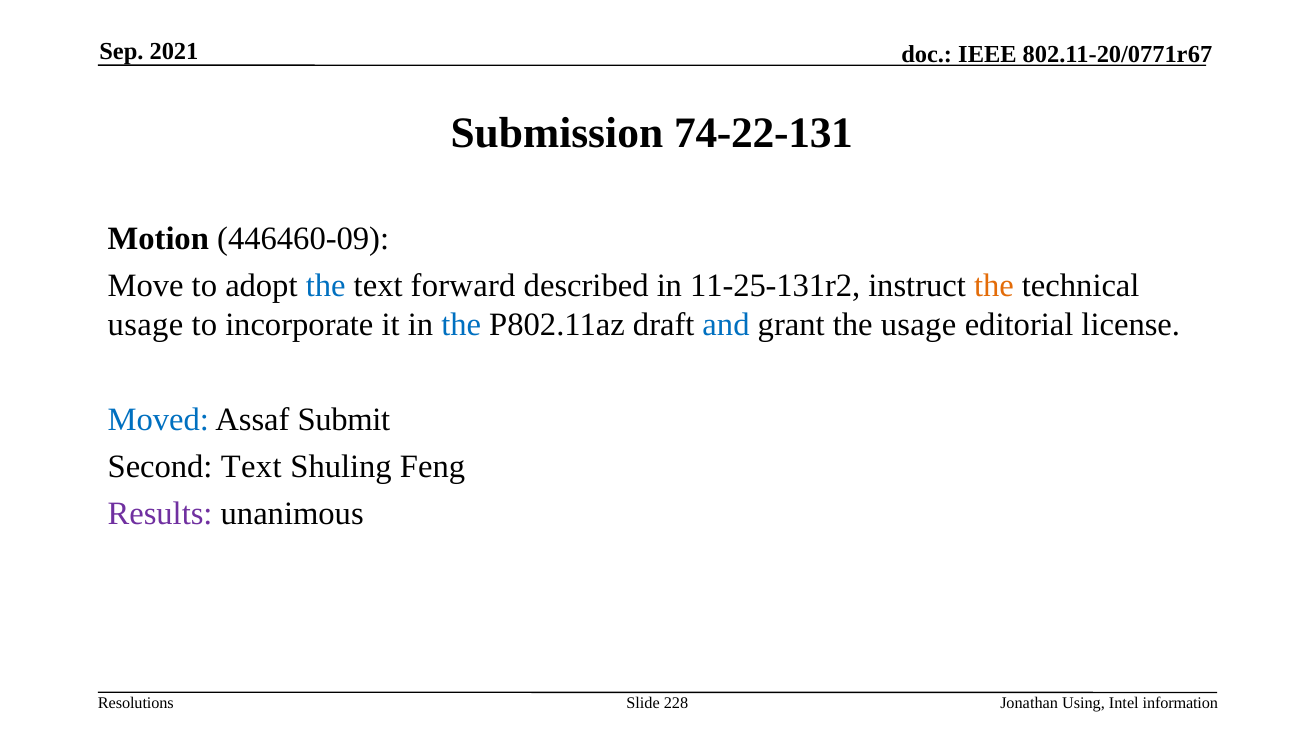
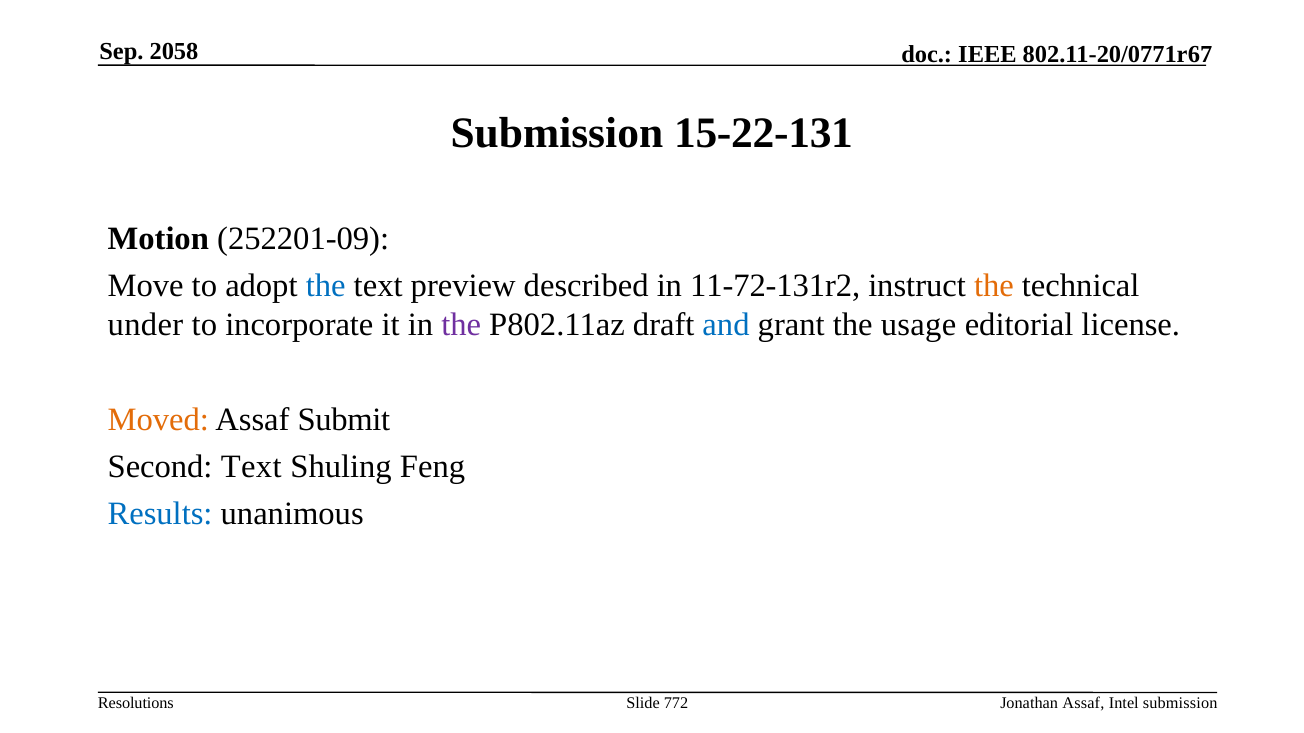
2021: 2021 -> 2058
74-22-131: 74-22-131 -> 15-22-131
446460-09: 446460-09 -> 252201-09
forward: forward -> preview
11-25-131r2: 11-25-131r2 -> 11-72-131r2
usage at (145, 325): usage -> under
the at (461, 325) colour: blue -> purple
Moved colour: blue -> orange
Results colour: purple -> blue
228: 228 -> 772
Jonathan Using: Using -> Assaf
Intel information: information -> submission
